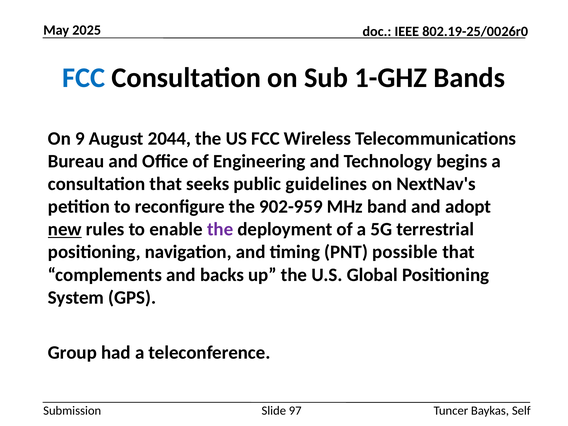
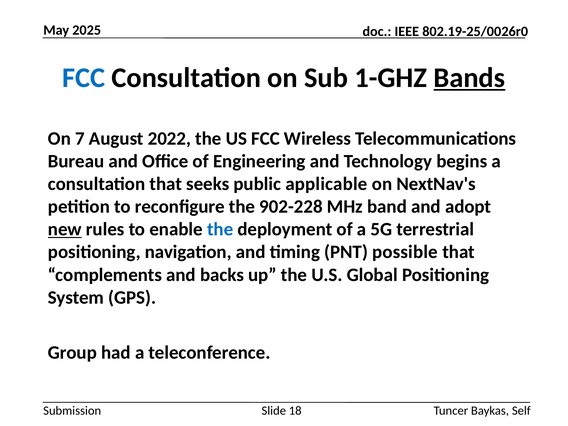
Bands underline: none -> present
9: 9 -> 7
2044: 2044 -> 2022
guidelines: guidelines -> applicable
902-959: 902-959 -> 902-228
the at (220, 229) colour: purple -> blue
97: 97 -> 18
